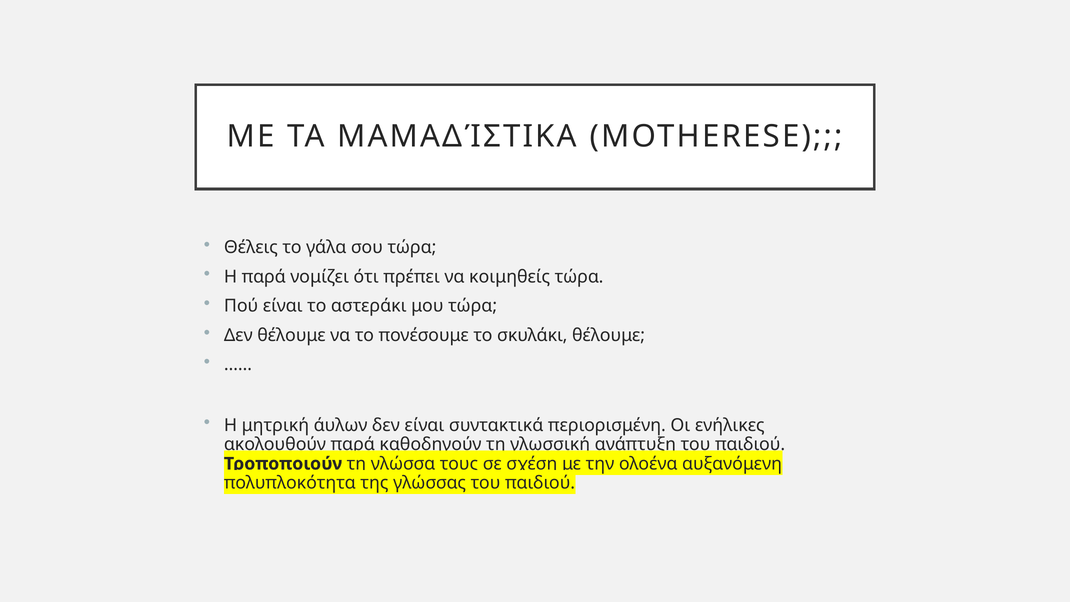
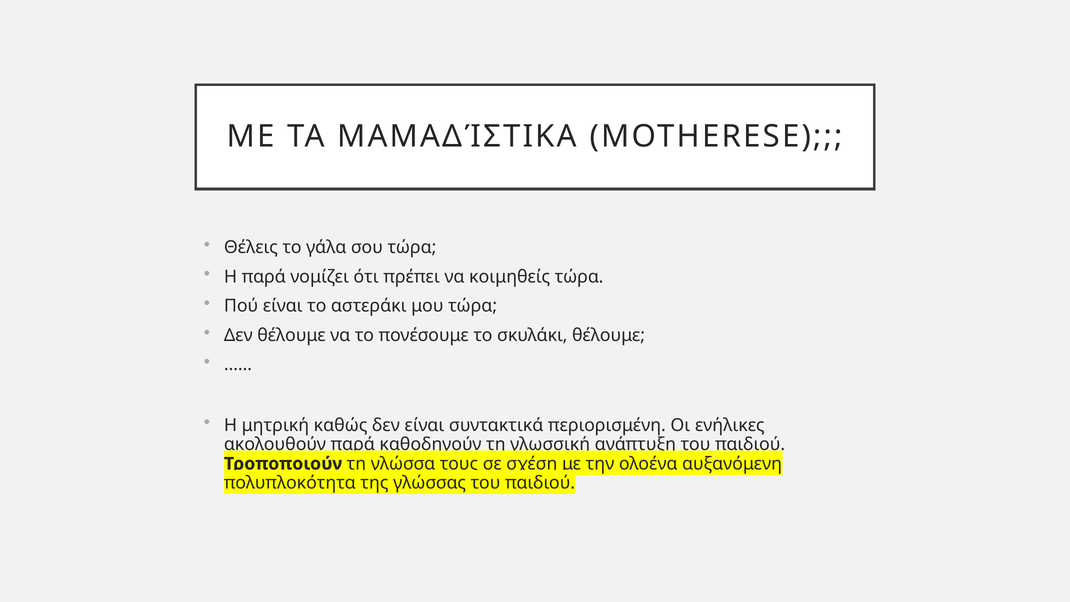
άυλων: άυλων -> καθώς
